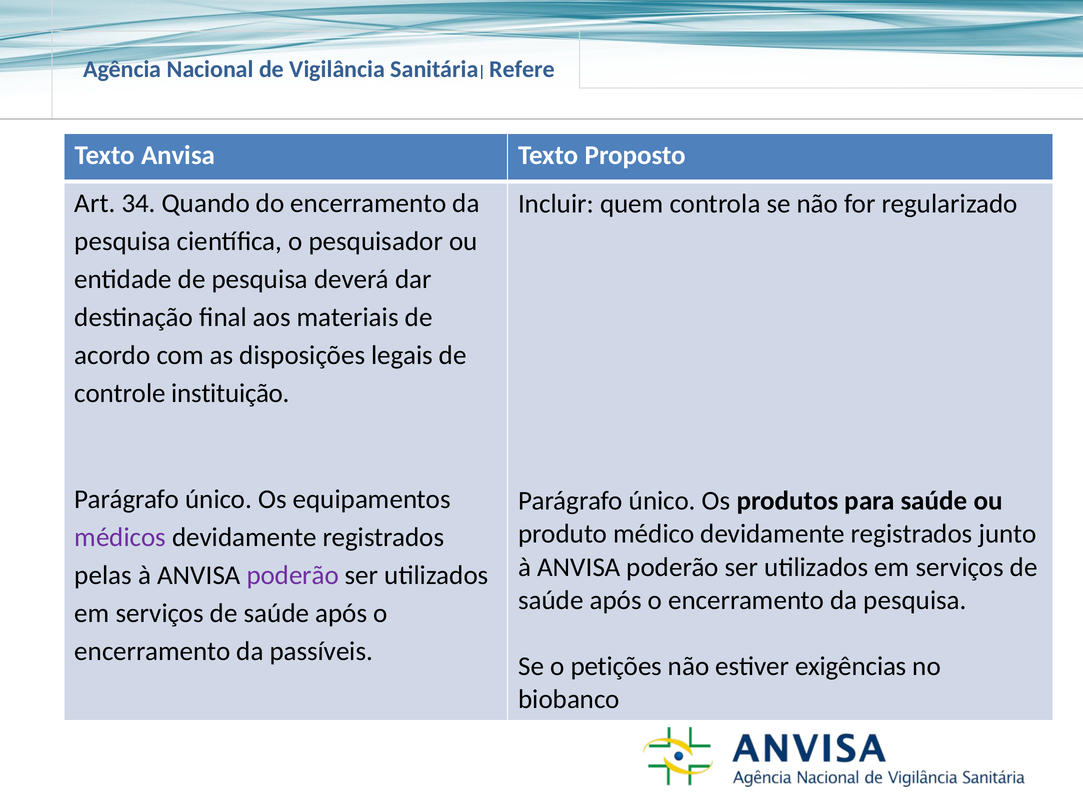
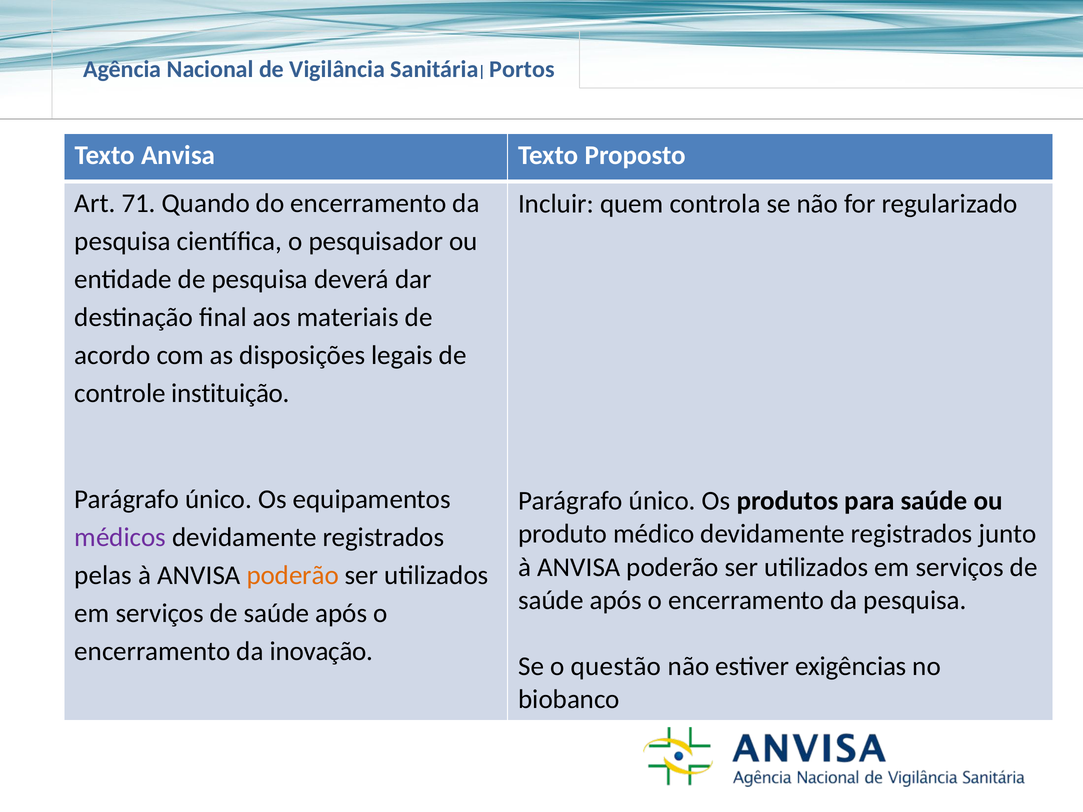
Refere: Refere -> Portos
34: 34 -> 71
poderão at (293, 575) colour: purple -> orange
passíveis: passíveis -> inovação
petições: petições -> questão
